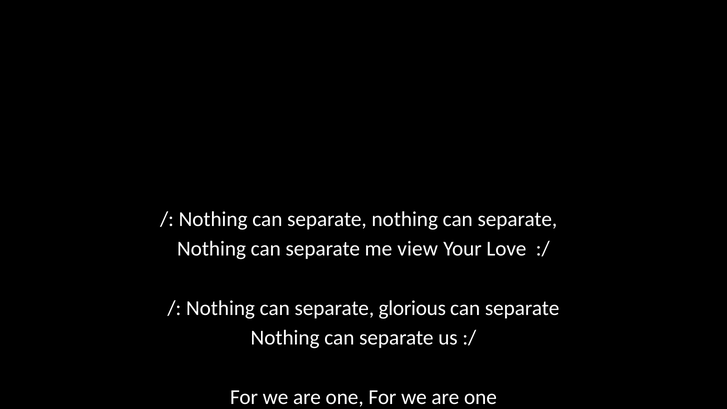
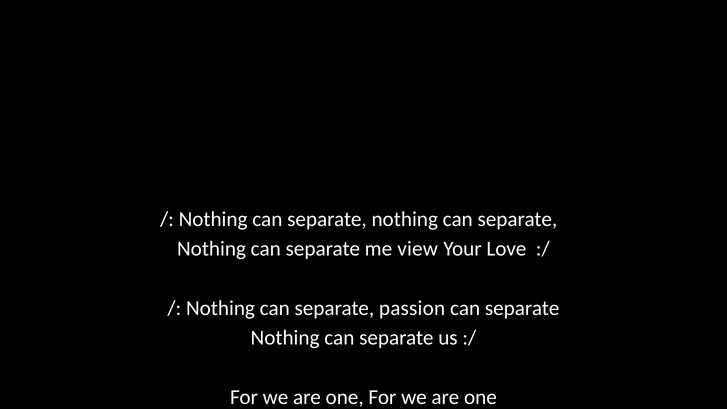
glorious: glorious -> passion
